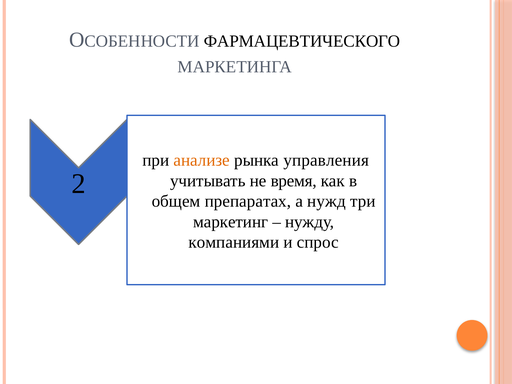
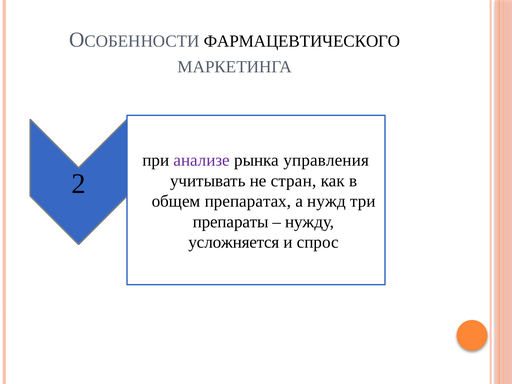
анализе colour: orange -> purple
время: время -> стран
маркетинг: маркетинг -> препараты
компаниями: компаниями -> усложняется
